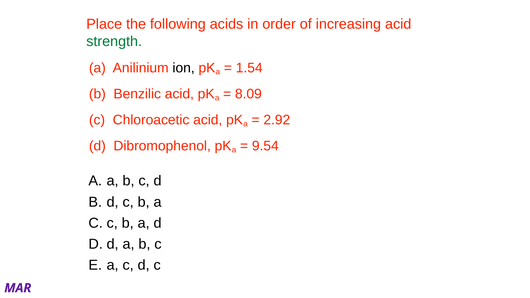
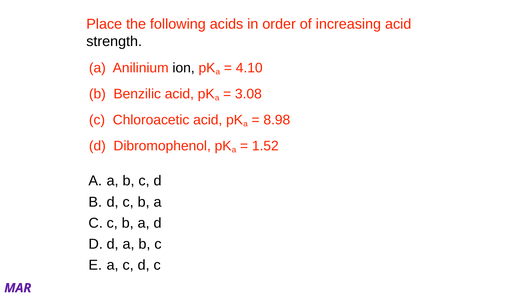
strength colour: green -> black
1.54: 1.54 -> 4.10
8.09: 8.09 -> 3.08
2.92: 2.92 -> 8.98
9.54: 9.54 -> 1.52
